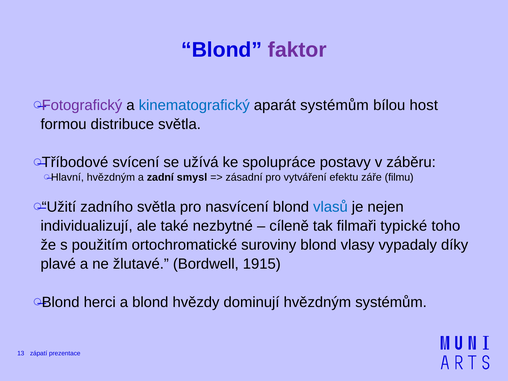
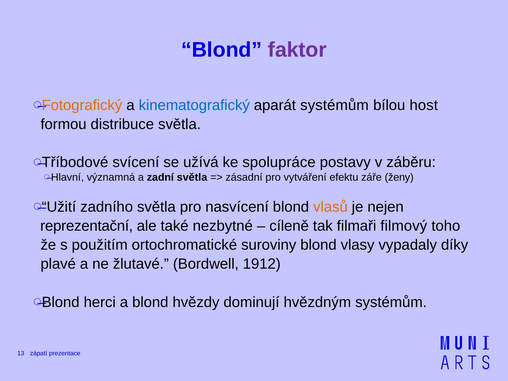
Fotografický colour: purple -> orange
hvězdným at (111, 177): hvězdným -> významná
zadní smysl: smysl -> světla
filmu: filmu -> ženy
vlasů colour: blue -> orange
individualizují: individualizují -> reprezentační
typické: typické -> filmový
1915: 1915 -> 1912
